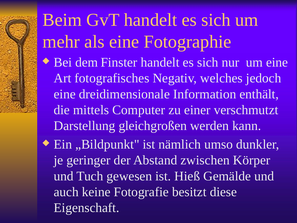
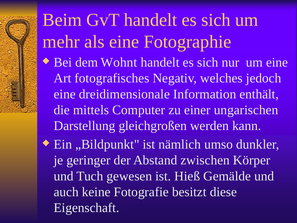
Finster: Finster -> Wohnt
verschmutzt: verschmutzt -> ungarischen
